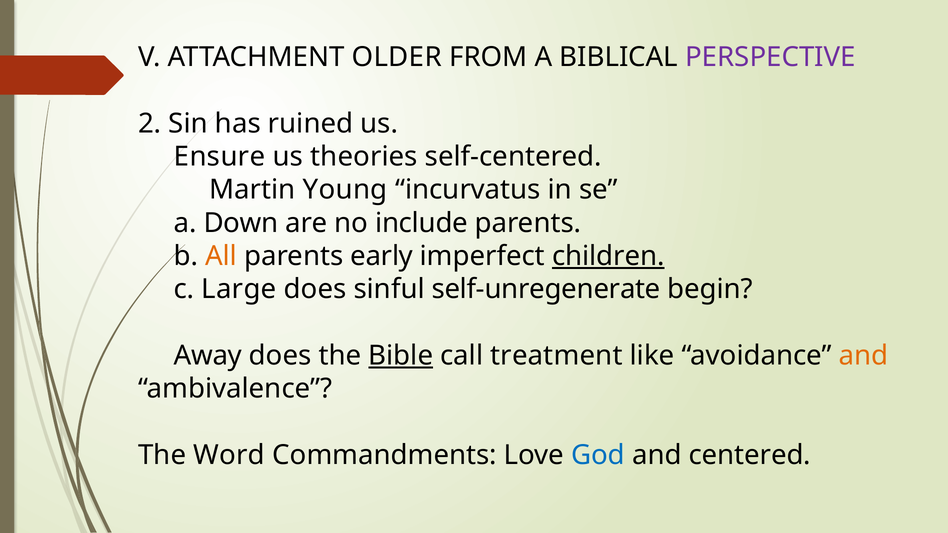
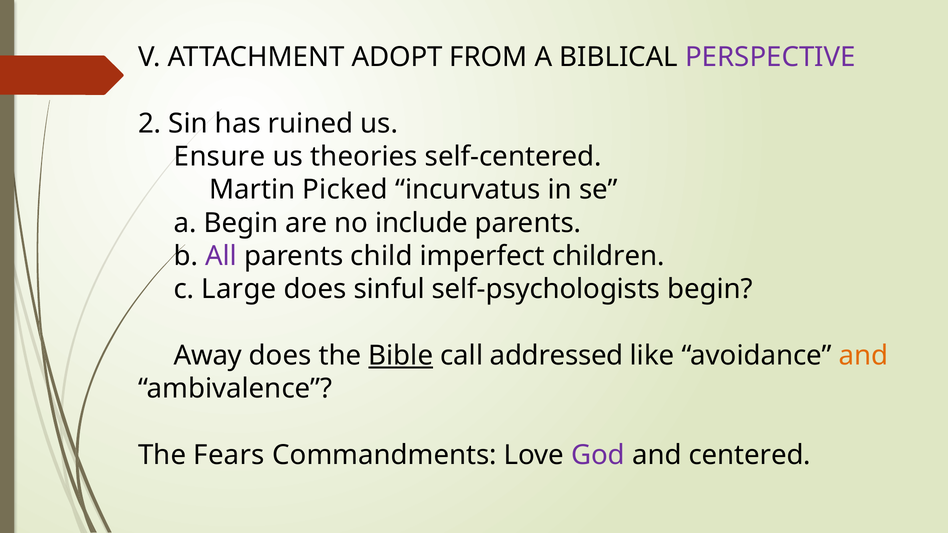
OLDER: OLDER -> ADOPT
Young: Young -> Picked
a Down: Down -> Begin
All colour: orange -> purple
early: early -> child
children underline: present -> none
self-unregenerate: self-unregenerate -> self-psychologists
treatment: treatment -> addressed
Word: Word -> Fears
God colour: blue -> purple
